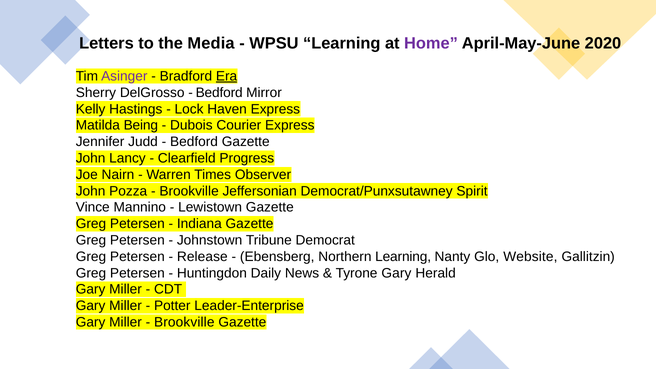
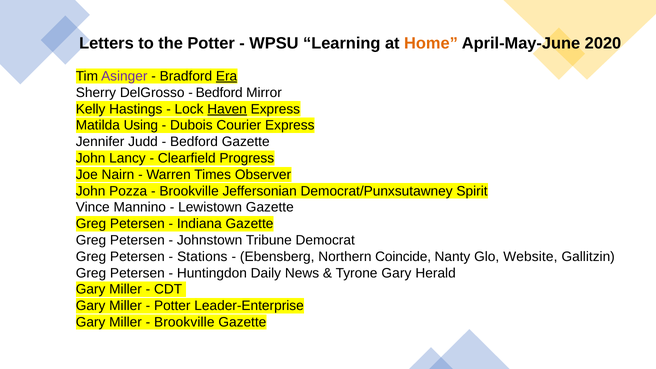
the Media: Media -> Potter
Home colour: purple -> orange
Haven underline: none -> present
Being: Being -> Using
Release: Release -> Stations
Northern Learning: Learning -> Coincide
